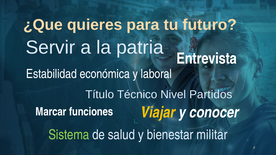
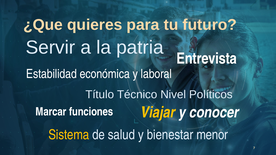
Partidos: Partidos -> Políticos
Sistema colour: light green -> yellow
militar: militar -> menor
